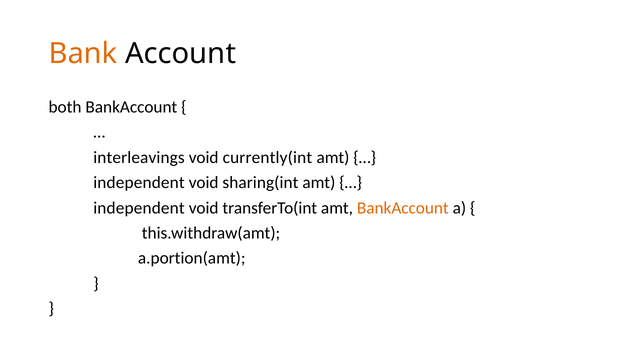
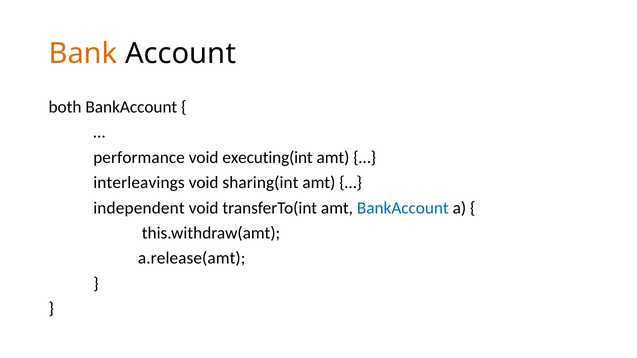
interleavings: interleavings -> performance
currently(int: currently(int -> executing(int
independent at (139, 183): independent -> interleavings
BankAccount at (403, 208) colour: orange -> blue
a.portion(amt: a.portion(amt -> a.release(amt
